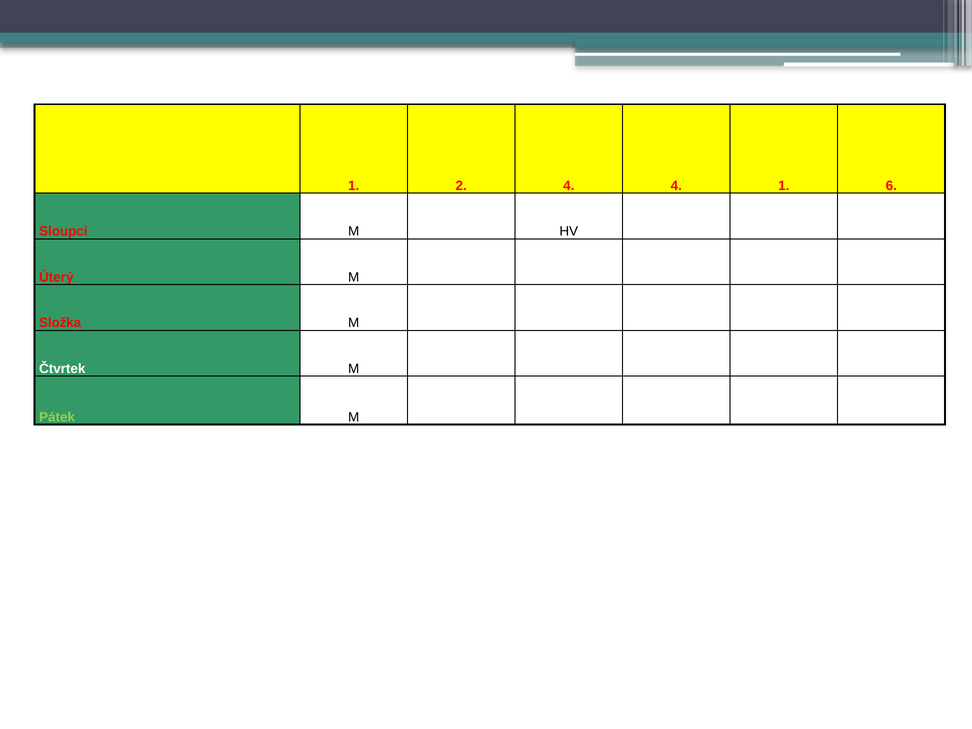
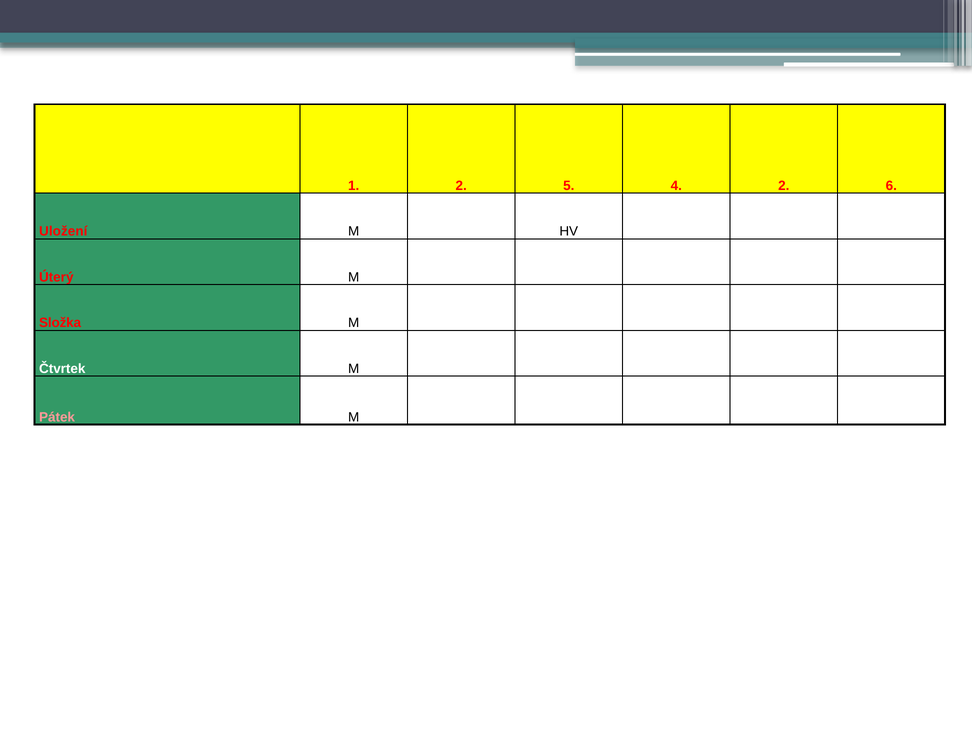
2 4: 4 -> 5
4 1: 1 -> 2
Sloupci: Sloupci -> Uložení
Pátek colour: light green -> pink
